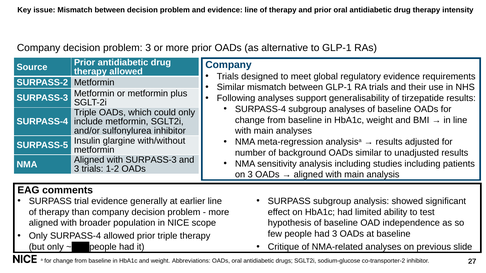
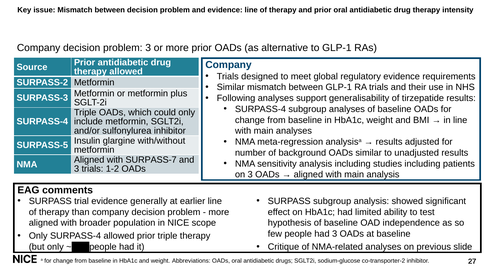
with SURPASS-3: SURPASS-3 -> SURPASS-7
